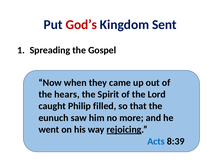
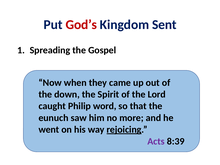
hears: hears -> down
filled: filled -> word
Acts colour: blue -> purple
